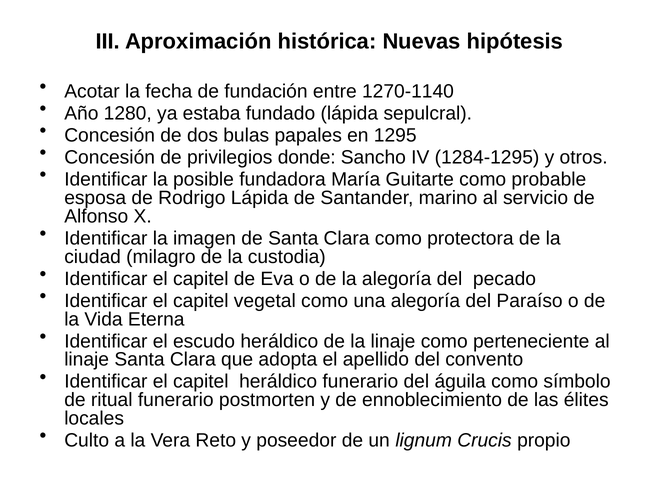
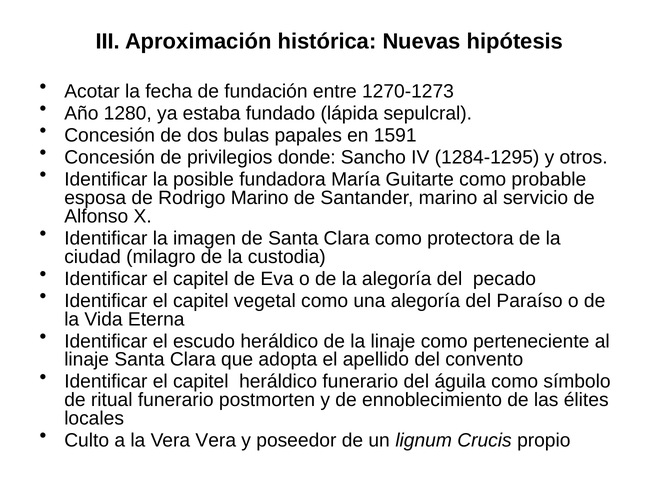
1270-1140: 1270-1140 -> 1270-1273
1295: 1295 -> 1591
Rodrigo Lápida: Lápida -> Marino
Vera Reto: Reto -> Vera
